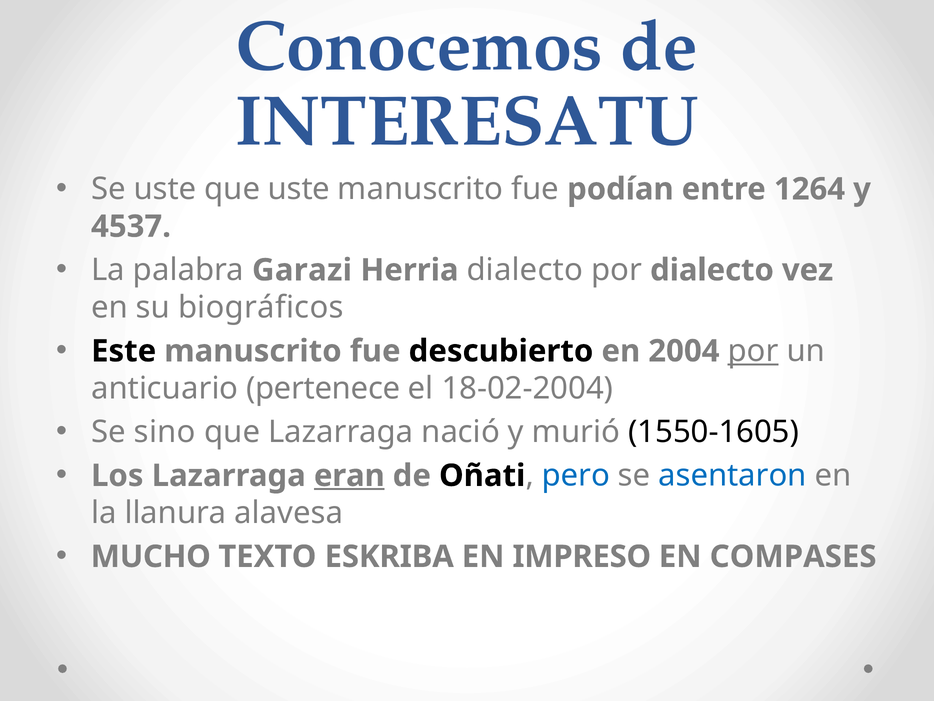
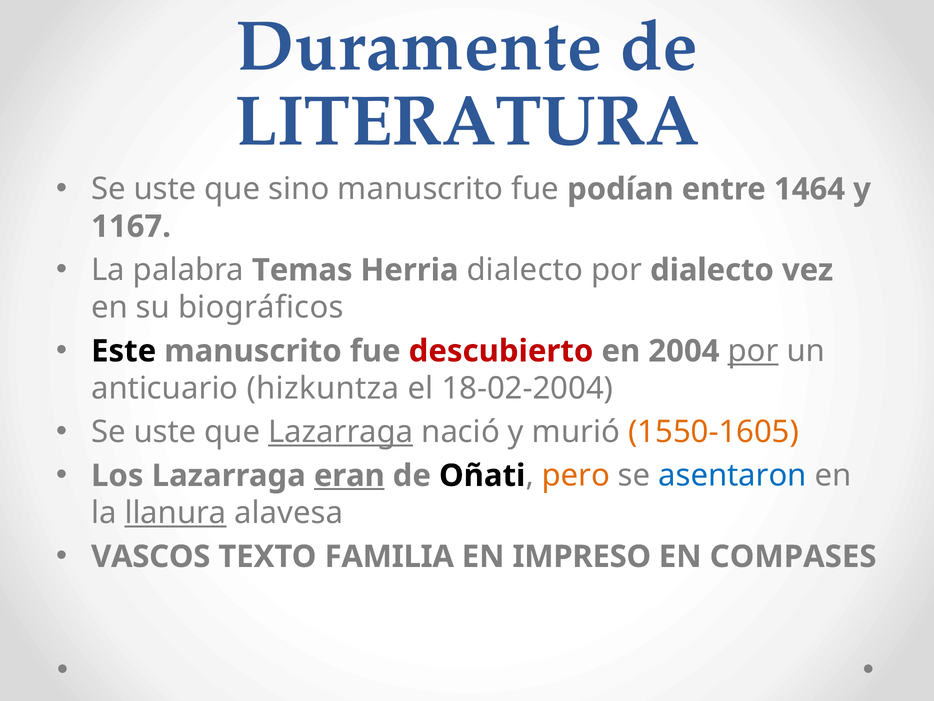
Conocemos: Conocemos -> Duramente
INTERESATU: INTERESATU -> LITERATURA
que uste: uste -> sino
1264: 1264 -> 1464
4537: 4537 -> 1167
Garazi: Garazi -> Temas
descubierto colour: black -> red
pertenece: pertenece -> hizkuntza
sino at (165, 432): sino -> uste
Lazarraga at (341, 432) underline: none -> present
1550-1605 colour: black -> orange
pero colour: blue -> orange
llanura underline: none -> present
MUCHO: MUCHO -> VASCOS
ESKRIBA: ESKRIBA -> FAMILIA
